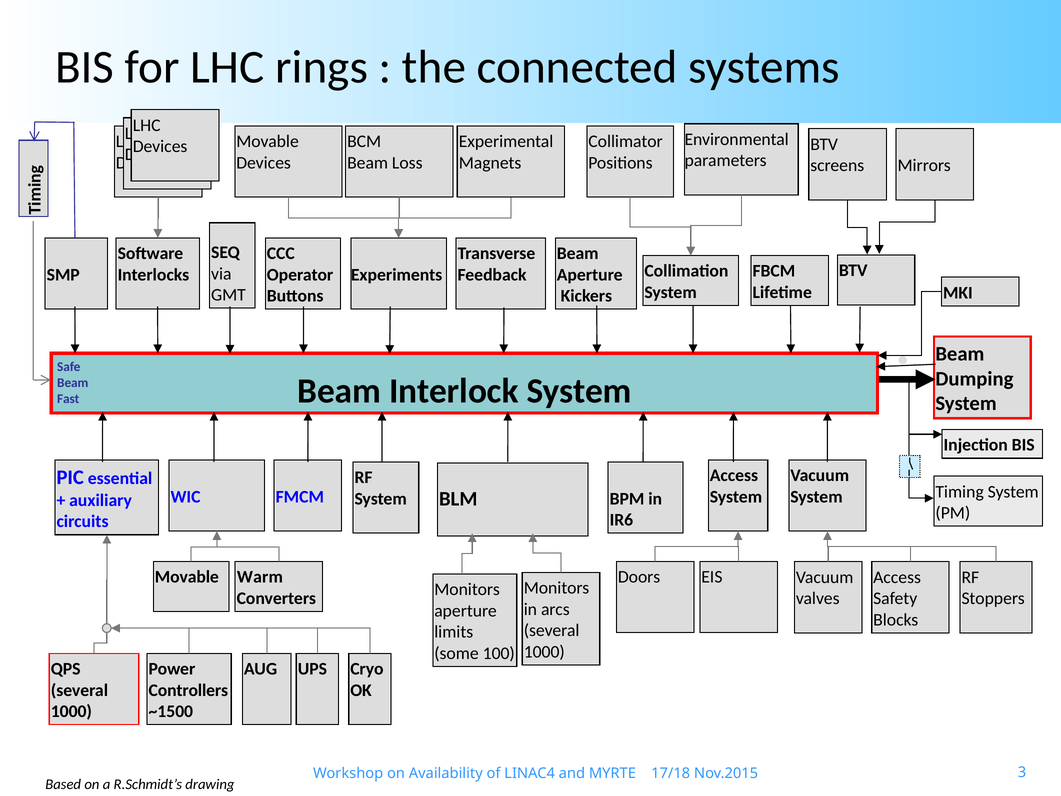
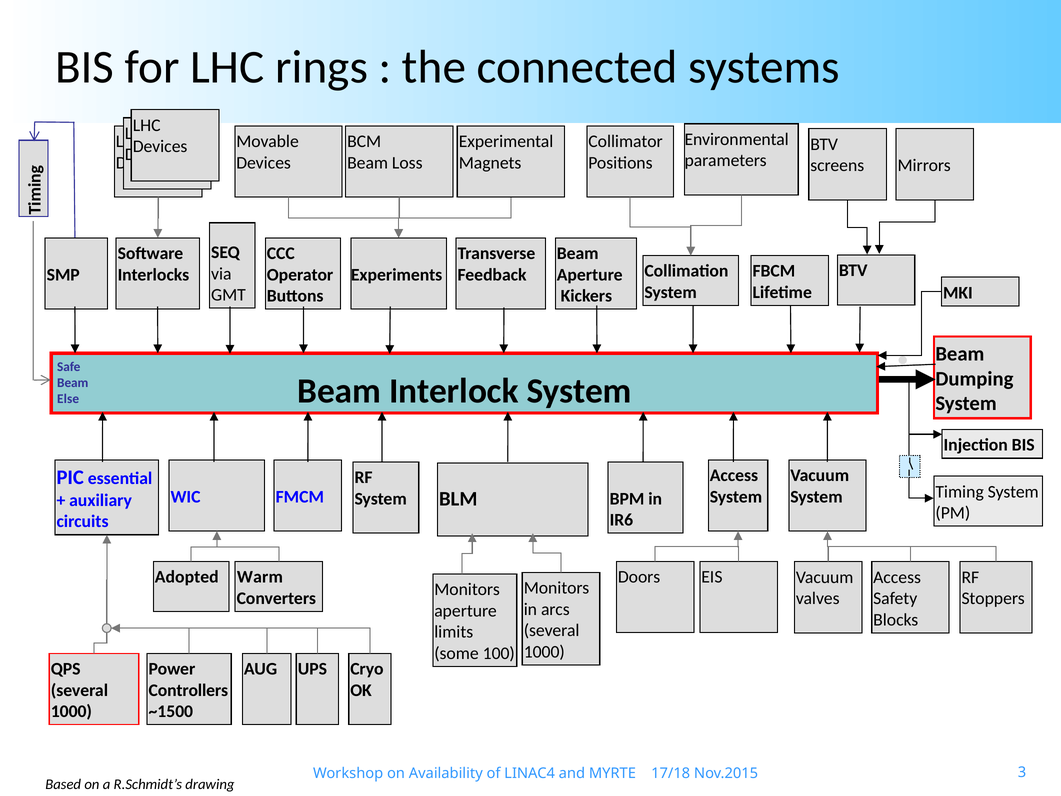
Fast: Fast -> Else
Movable at (187, 577): Movable -> Adopted
